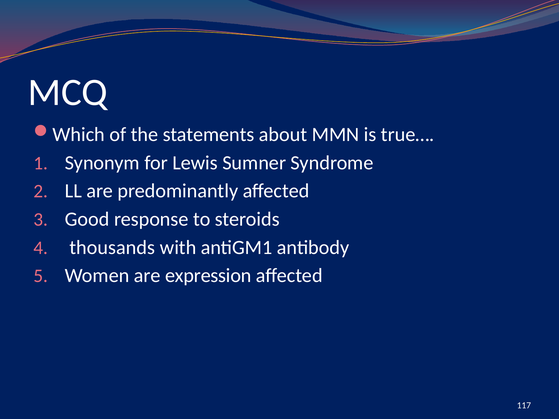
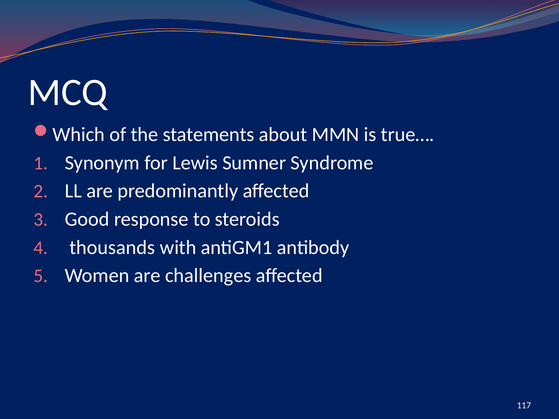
expression: expression -> challenges
